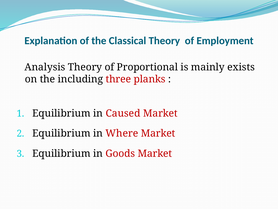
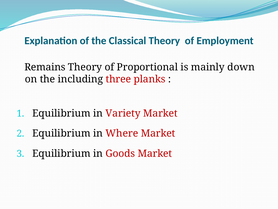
Analysis: Analysis -> Remains
exists: exists -> down
Caused: Caused -> Variety
